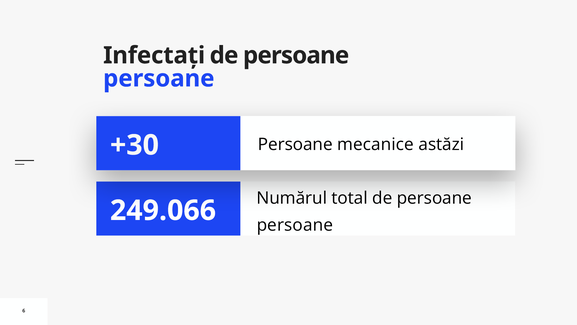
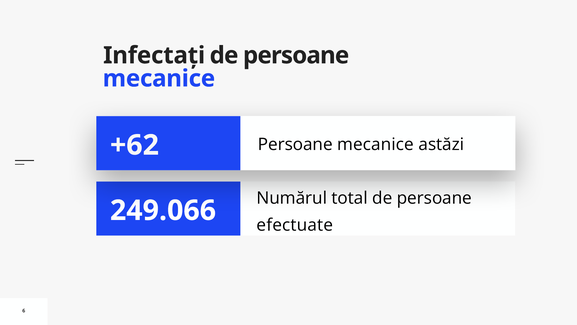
persoane at (159, 78): persoane -> mecanice
+30: +30 -> +62
persoane at (295, 225): persoane -> efectuate
